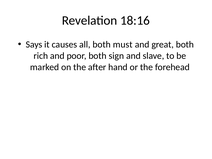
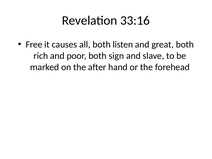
18:16: 18:16 -> 33:16
Says: Says -> Free
must: must -> listen
